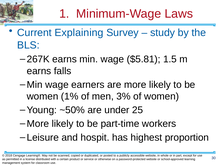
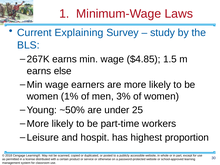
$5.81: $5.81 -> $4.85
falls: falls -> else
